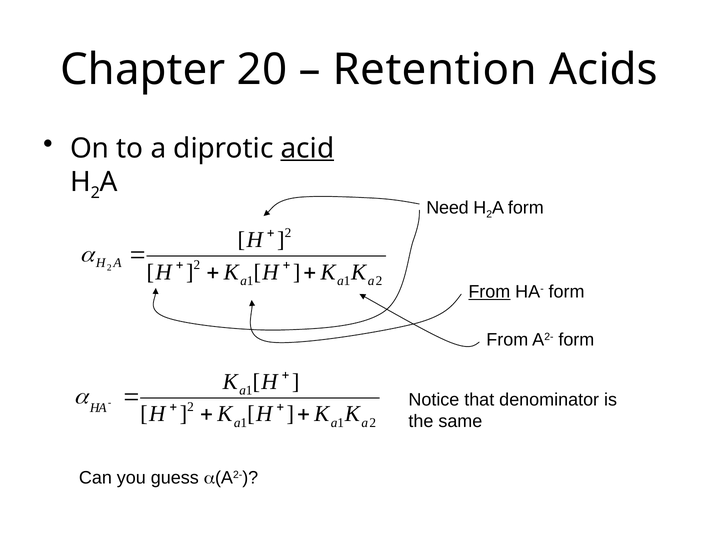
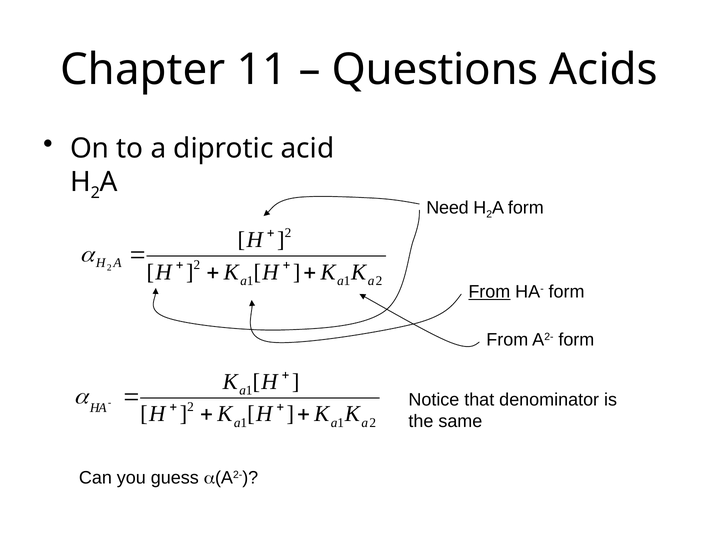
20: 20 -> 11
Retention: Retention -> Questions
acid underline: present -> none
